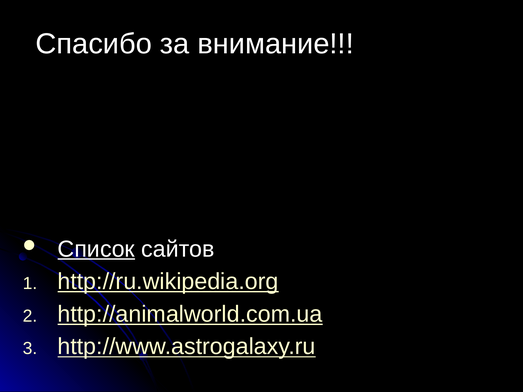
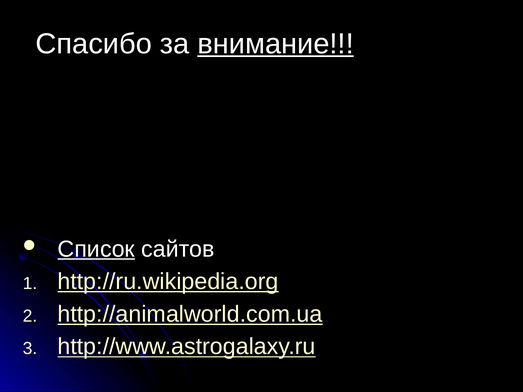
внимание underline: none -> present
